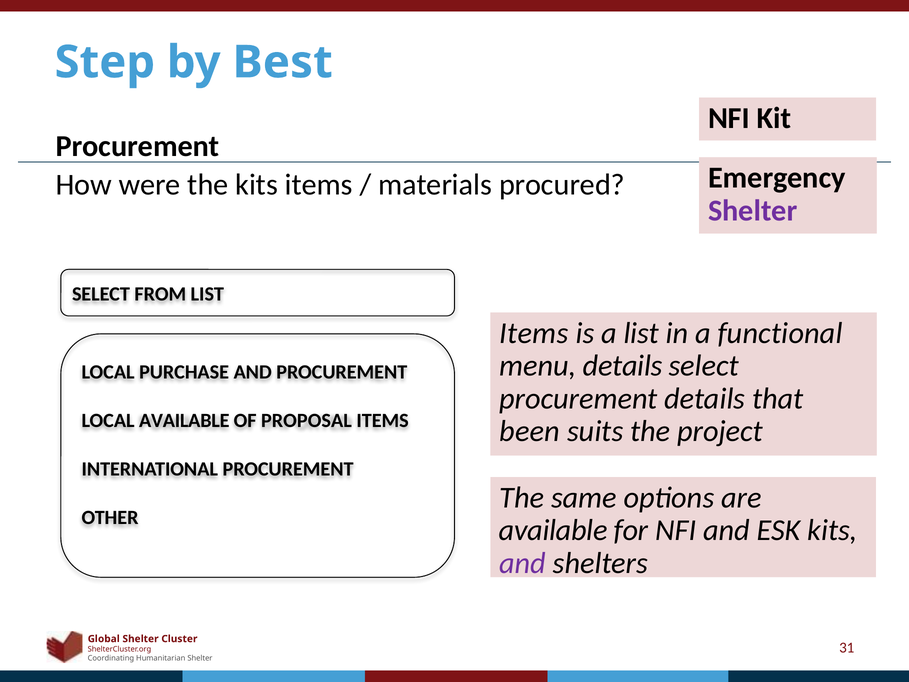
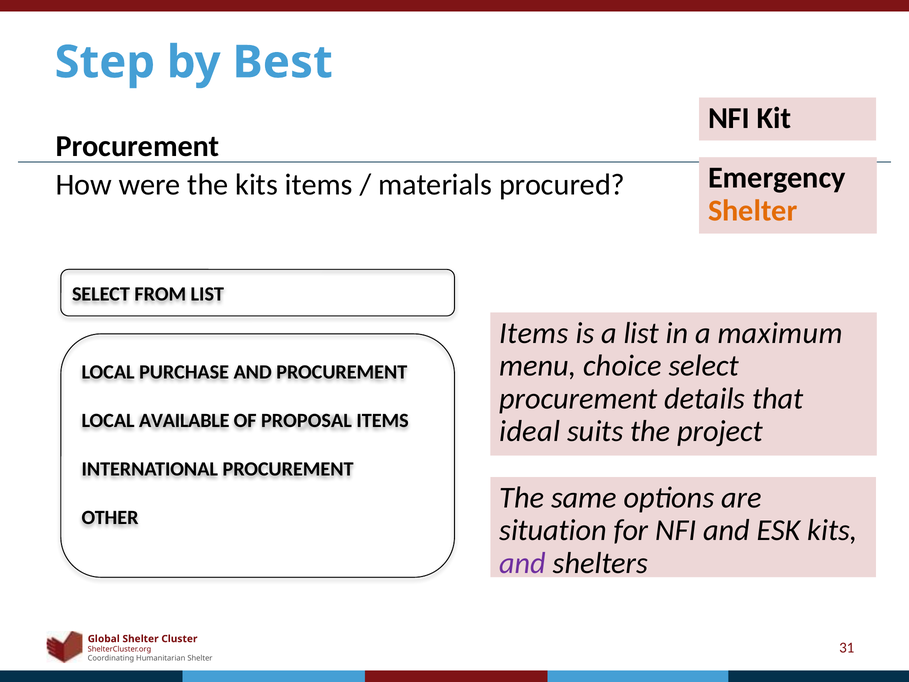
Shelter at (753, 211) colour: purple -> orange
functional: functional -> maximum
menu details: details -> choice
been: been -> ideal
available at (553, 530): available -> situation
